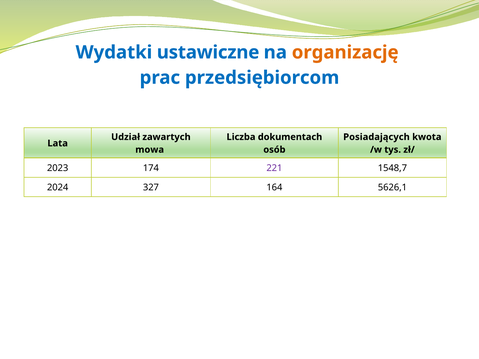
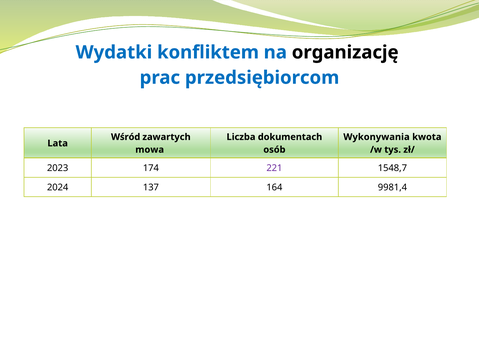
ustawiczne: ustawiczne -> konfliktem
organizację colour: orange -> black
Udział: Udział -> Wśród
Posiadających: Posiadających -> Wykonywania
327: 327 -> 137
5626,1: 5626,1 -> 9981,4
